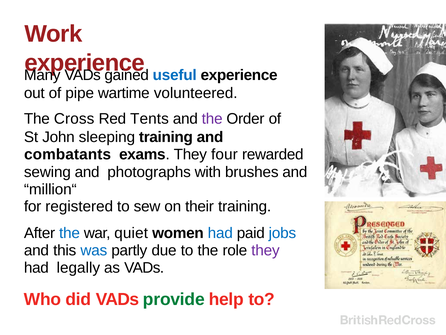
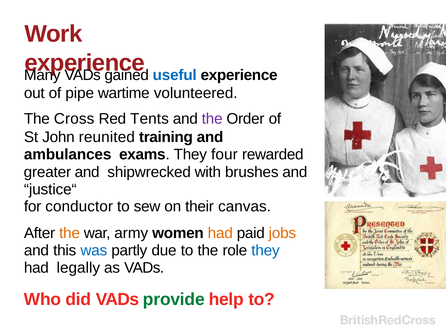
sleeping: sleeping -> reunited
combatants: combatants -> ambulances
sewing: sewing -> greater
photographs: photographs -> shipwrecked
million“: million“ -> justice“
registered: registered -> conductor
their training: training -> canvas
the at (70, 233) colour: blue -> orange
quiet: quiet -> army
had at (220, 233) colour: blue -> orange
jobs colour: blue -> orange
they at (265, 250) colour: purple -> blue
